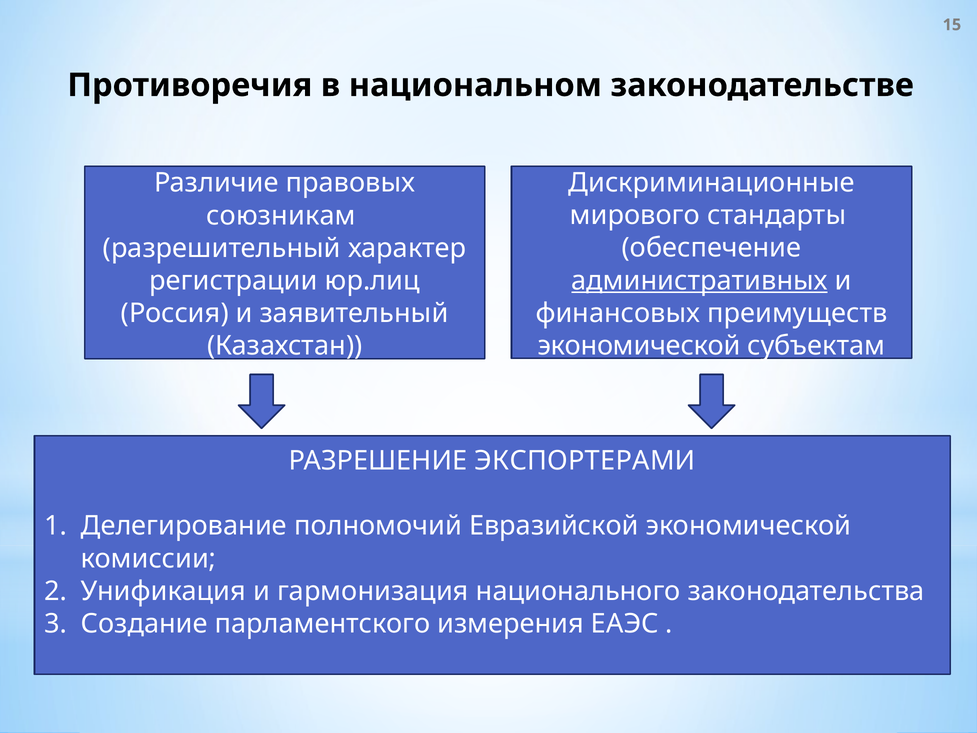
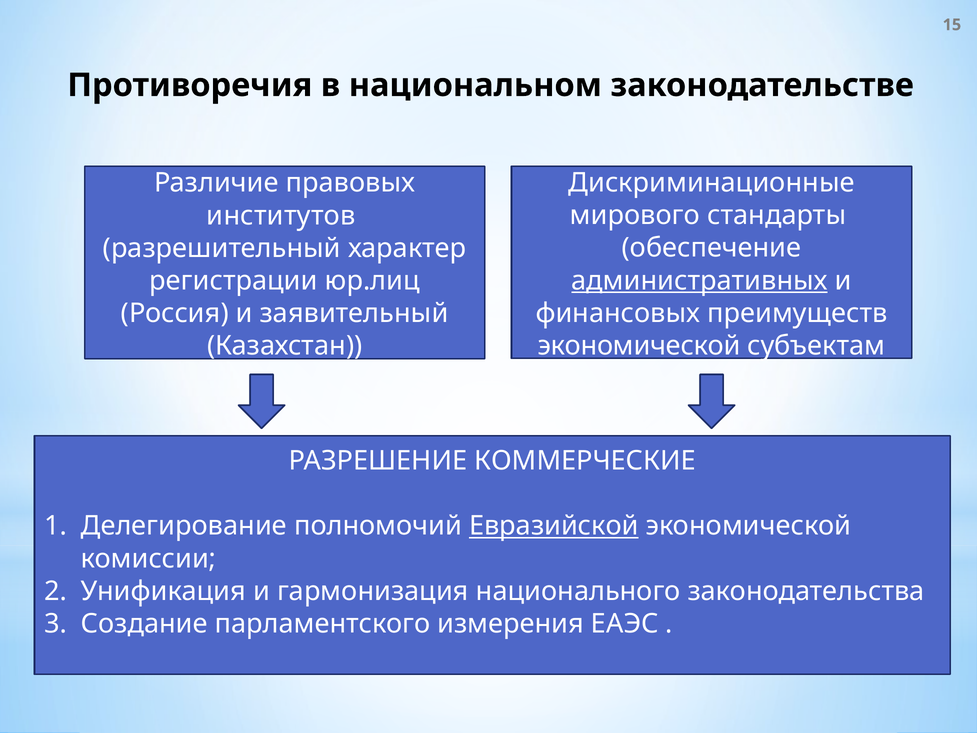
союзникам: союзникам -> институтов
ЭКСПОРТЕРАМИ: ЭКСПОРТЕРАМИ -> КОММЕРЧЕСКИЕ
Евразийской underline: none -> present
